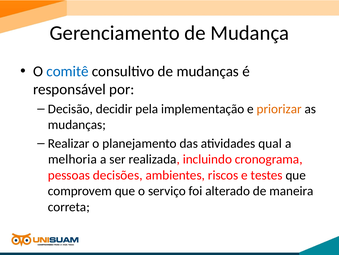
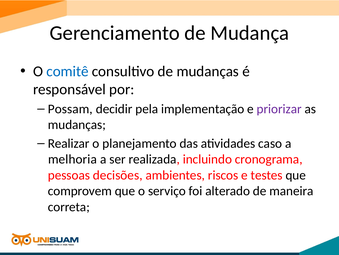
Decisão: Decisão -> Possam
priorizar colour: orange -> purple
qual: qual -> caso
